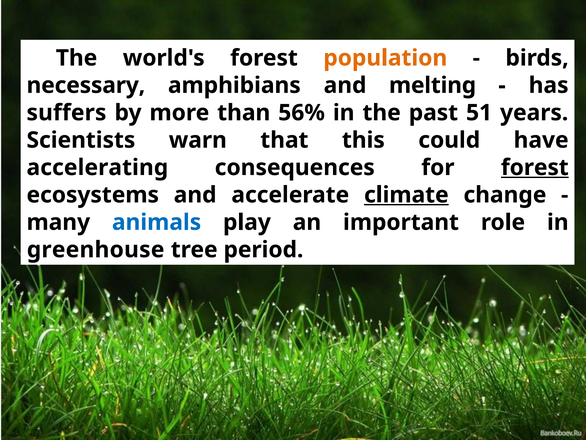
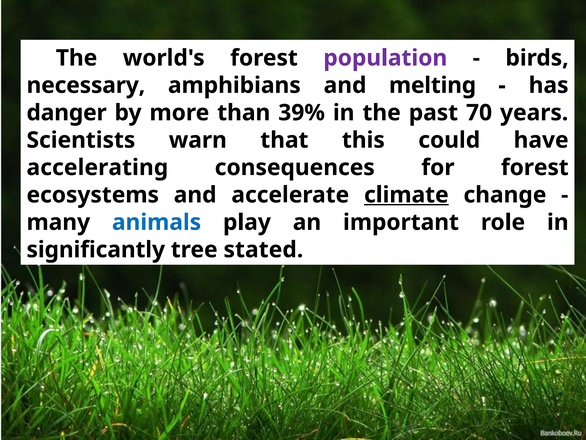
population colour: orange -> purple
suffers: suffers -> danger
56%: 56% -> 39%
51: 51 -> 70
forest at (535, 167) underline: present -> none
greenhouse: greenhouse -> significantly
period: period -> stated
